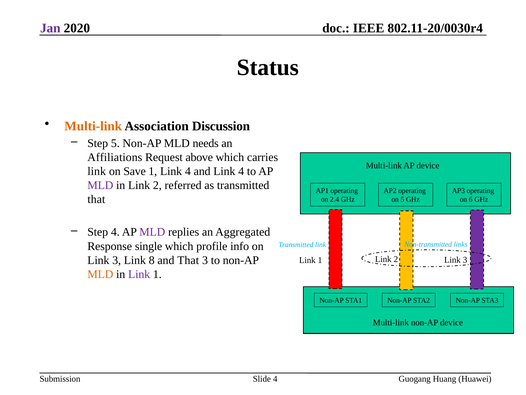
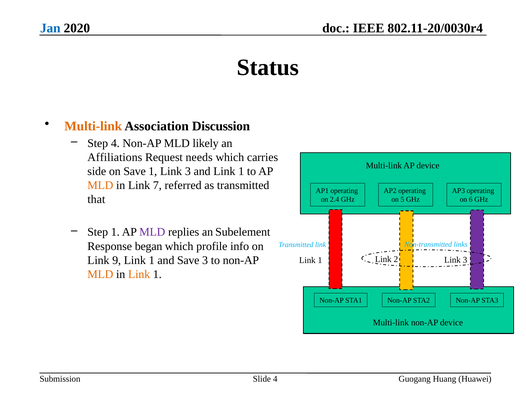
Jan colour: purple -> blue
Step 5: 5 -> 4
needs: needs -> likely
above: above -> needs
link at (97, 171): link -> side
1 Link 4: 4 -> 3
and Link 4: 4 -> 1
MLD at (100, 185) colour: purple -> orange
in Link 2: 2 -> 7
Step 4: 4 -> 1
Aggregated: Aggregated -> Subelement
single: single -> began
3 at (117, 260): 3 -> 9
8 at (152, 260): 8 -> 1
and That: That -> Save
Link at (139, 274) colour: purple -> orange
